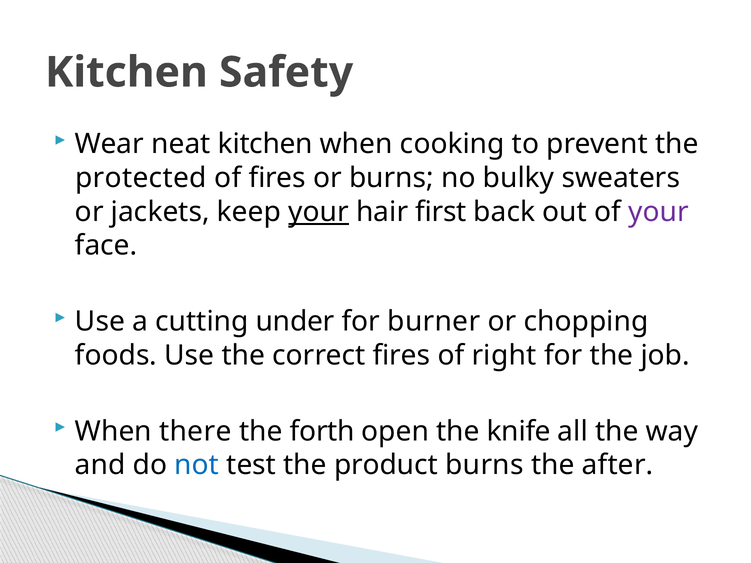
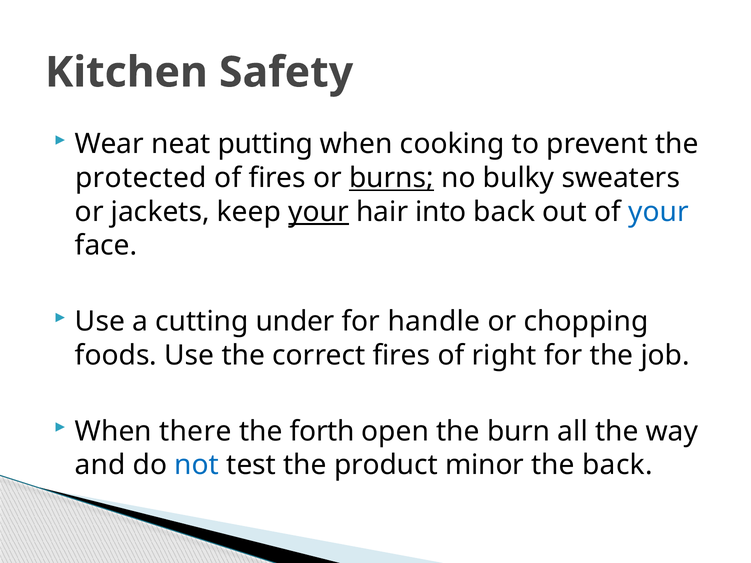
neat kitchen: kitchen -> putting
burns at (392, 178) underline: none -> present
first: first -> into
your at (659, 212) colour: purple -> blue
burner: burner -> handle
knife: knife -> burn
product burns: burns -> minor
the after: after -> back
